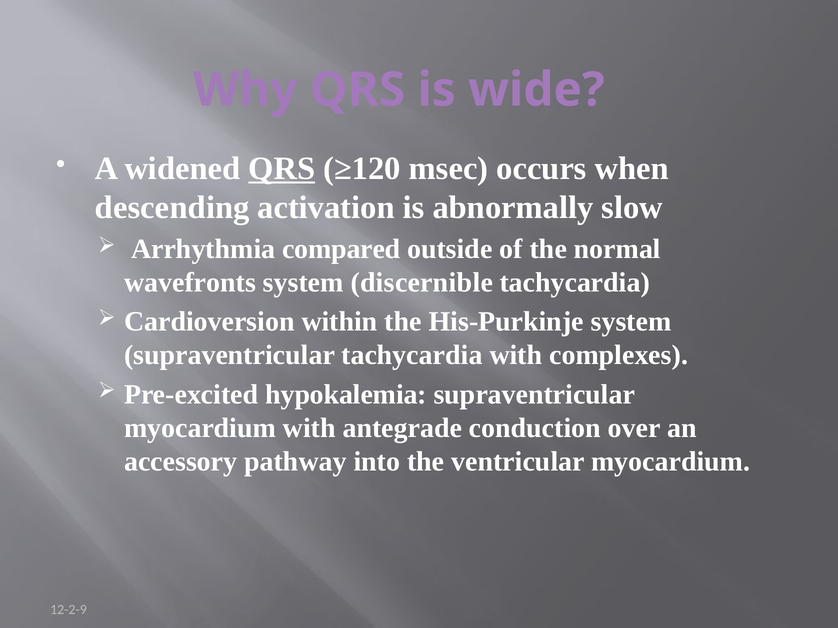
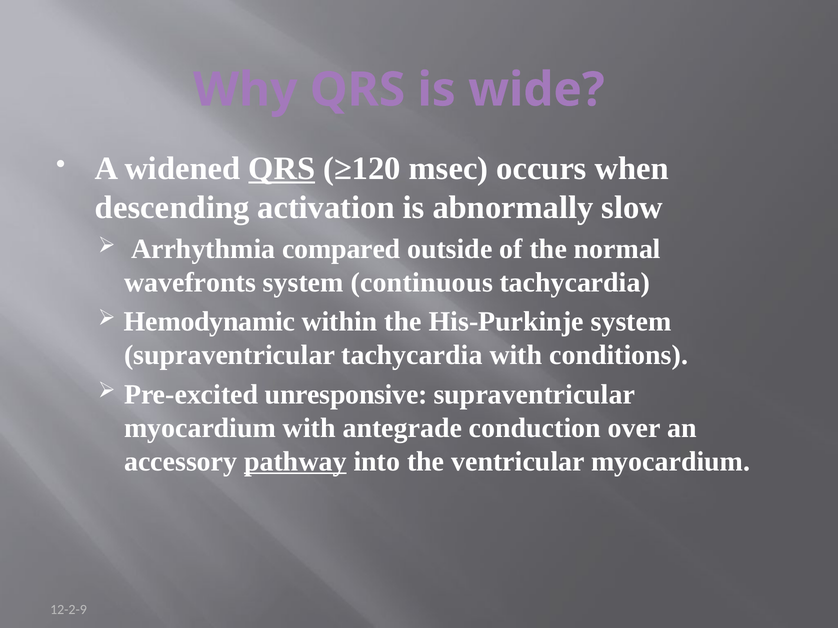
discernible: discernible -> continuous
Cardioversion: Cardioversion -> Hemodynamic
complexes: complexes -> conditions
hypokalemia: hypokalemia -> unresponsive
pathway underline: none -> present
